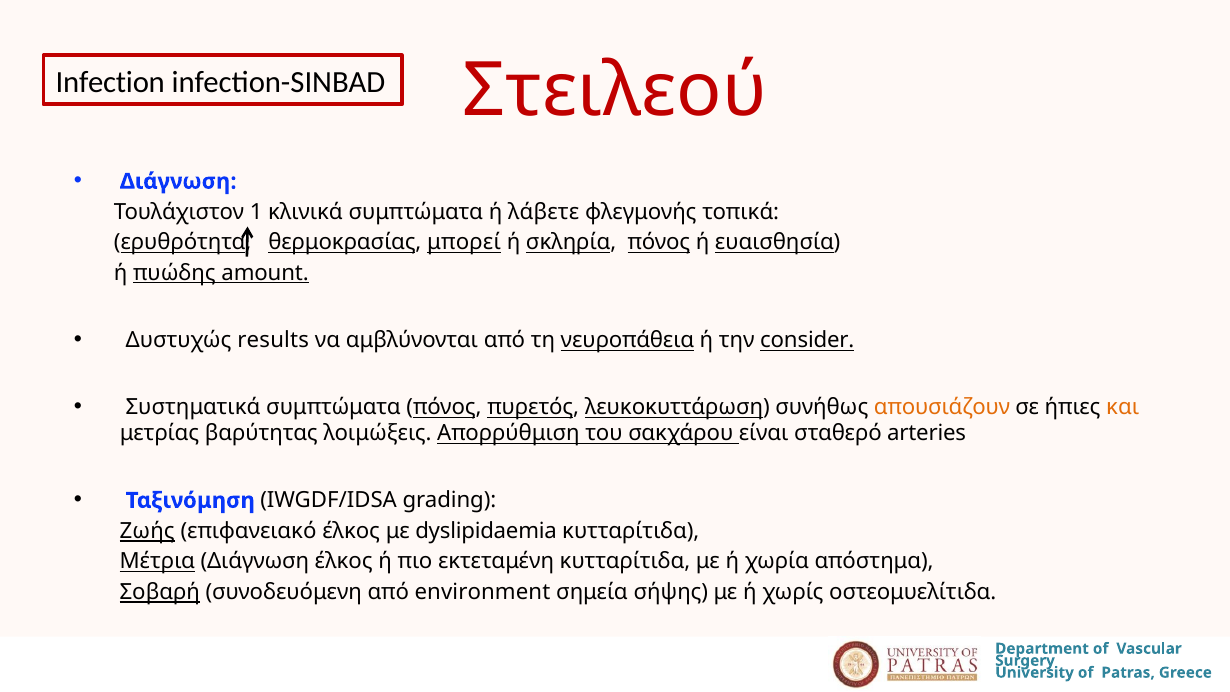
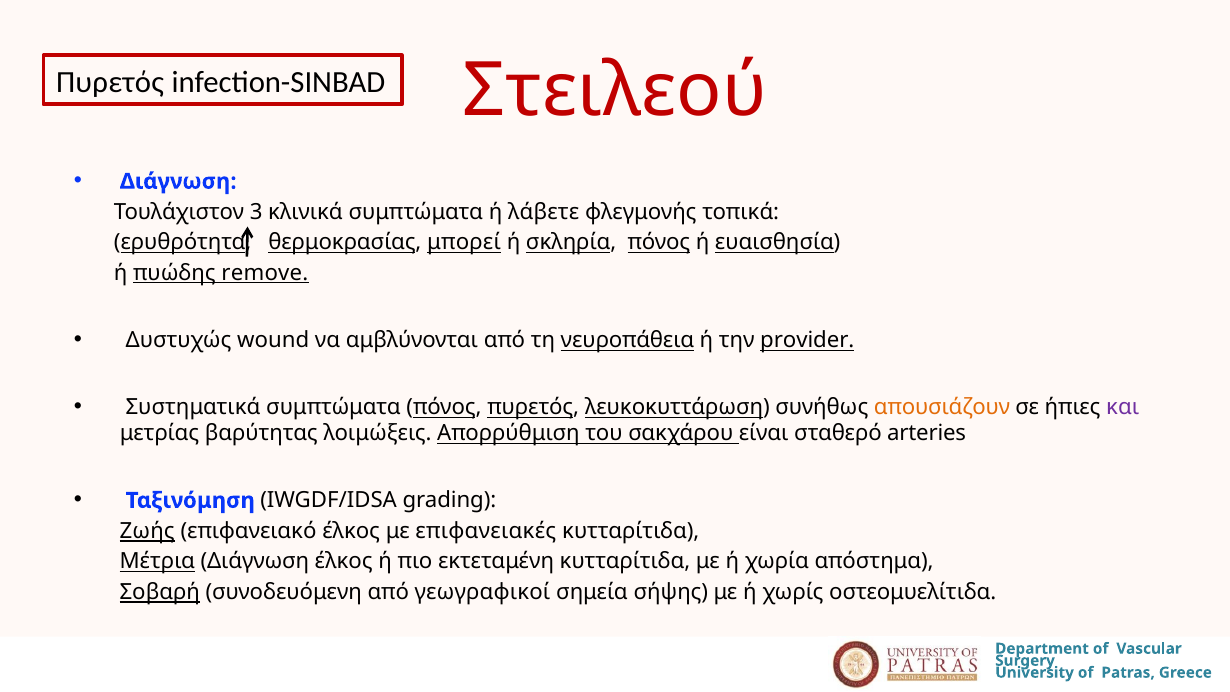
Infection at (110, 82): Infection -> Πυρετός
1: 1 -> 3
amount: amount -> remove
results: results -> wound
consider: consider -> provider
και colour: orange -> purple
dyslipidaemia: dyslipidaemia -> επιφανειακές
environment: environment -> γεωγραφικοί
